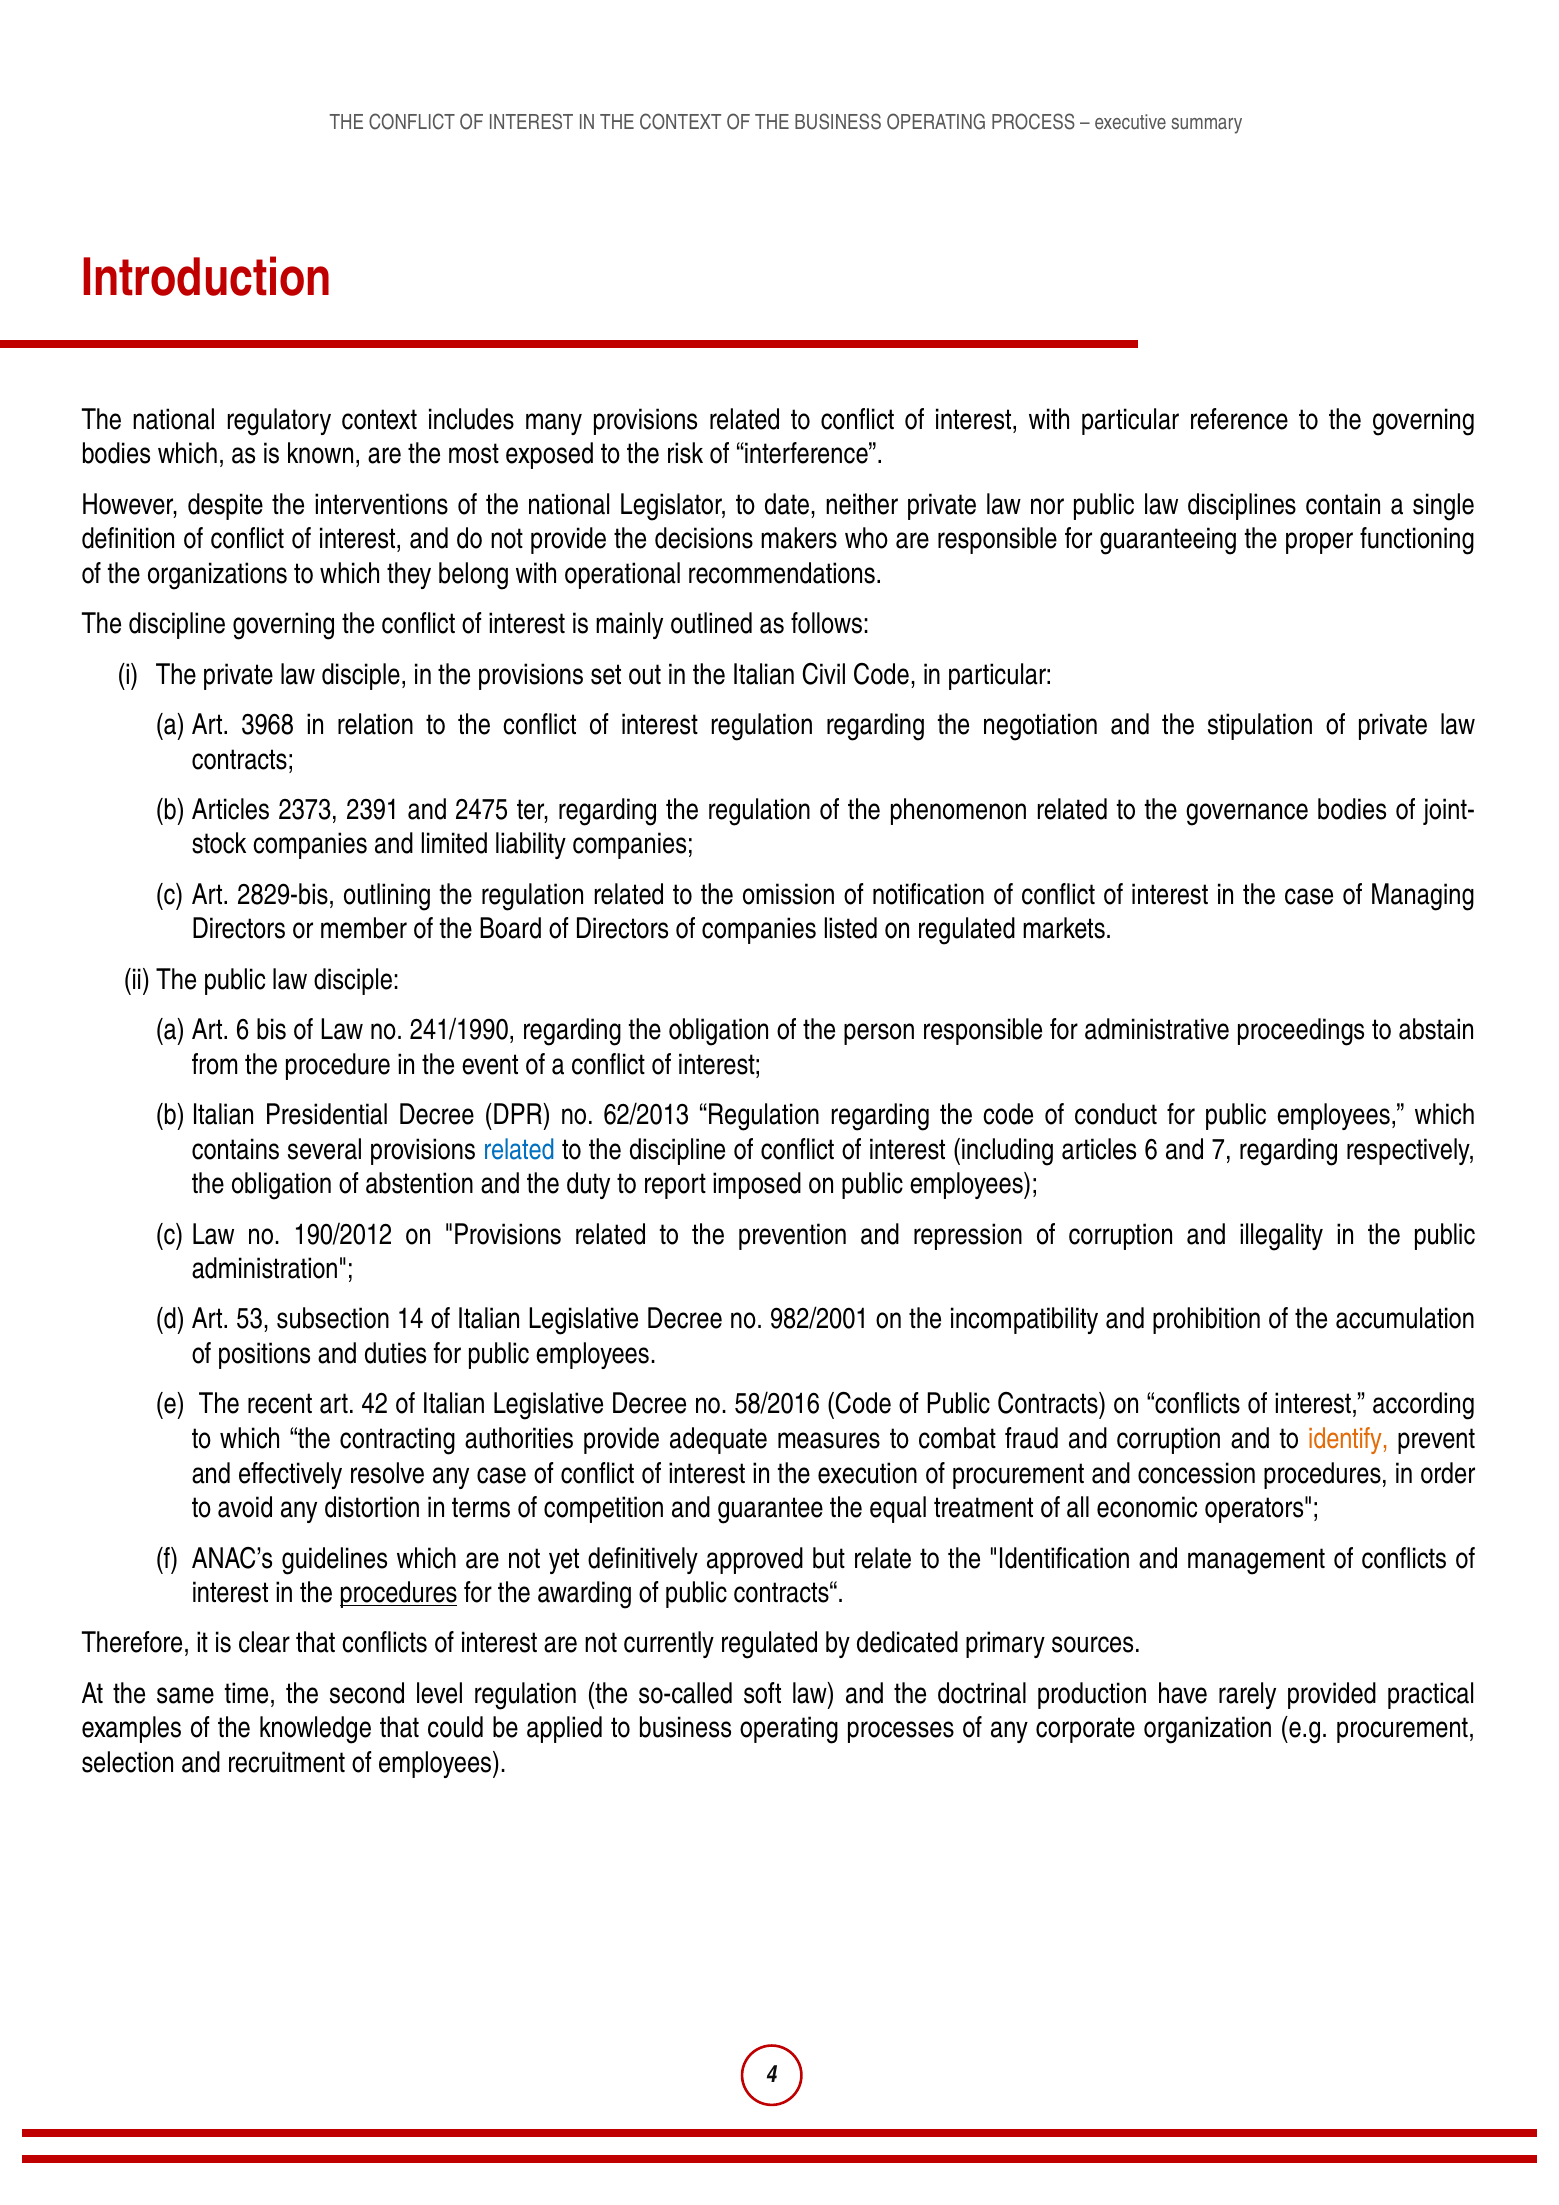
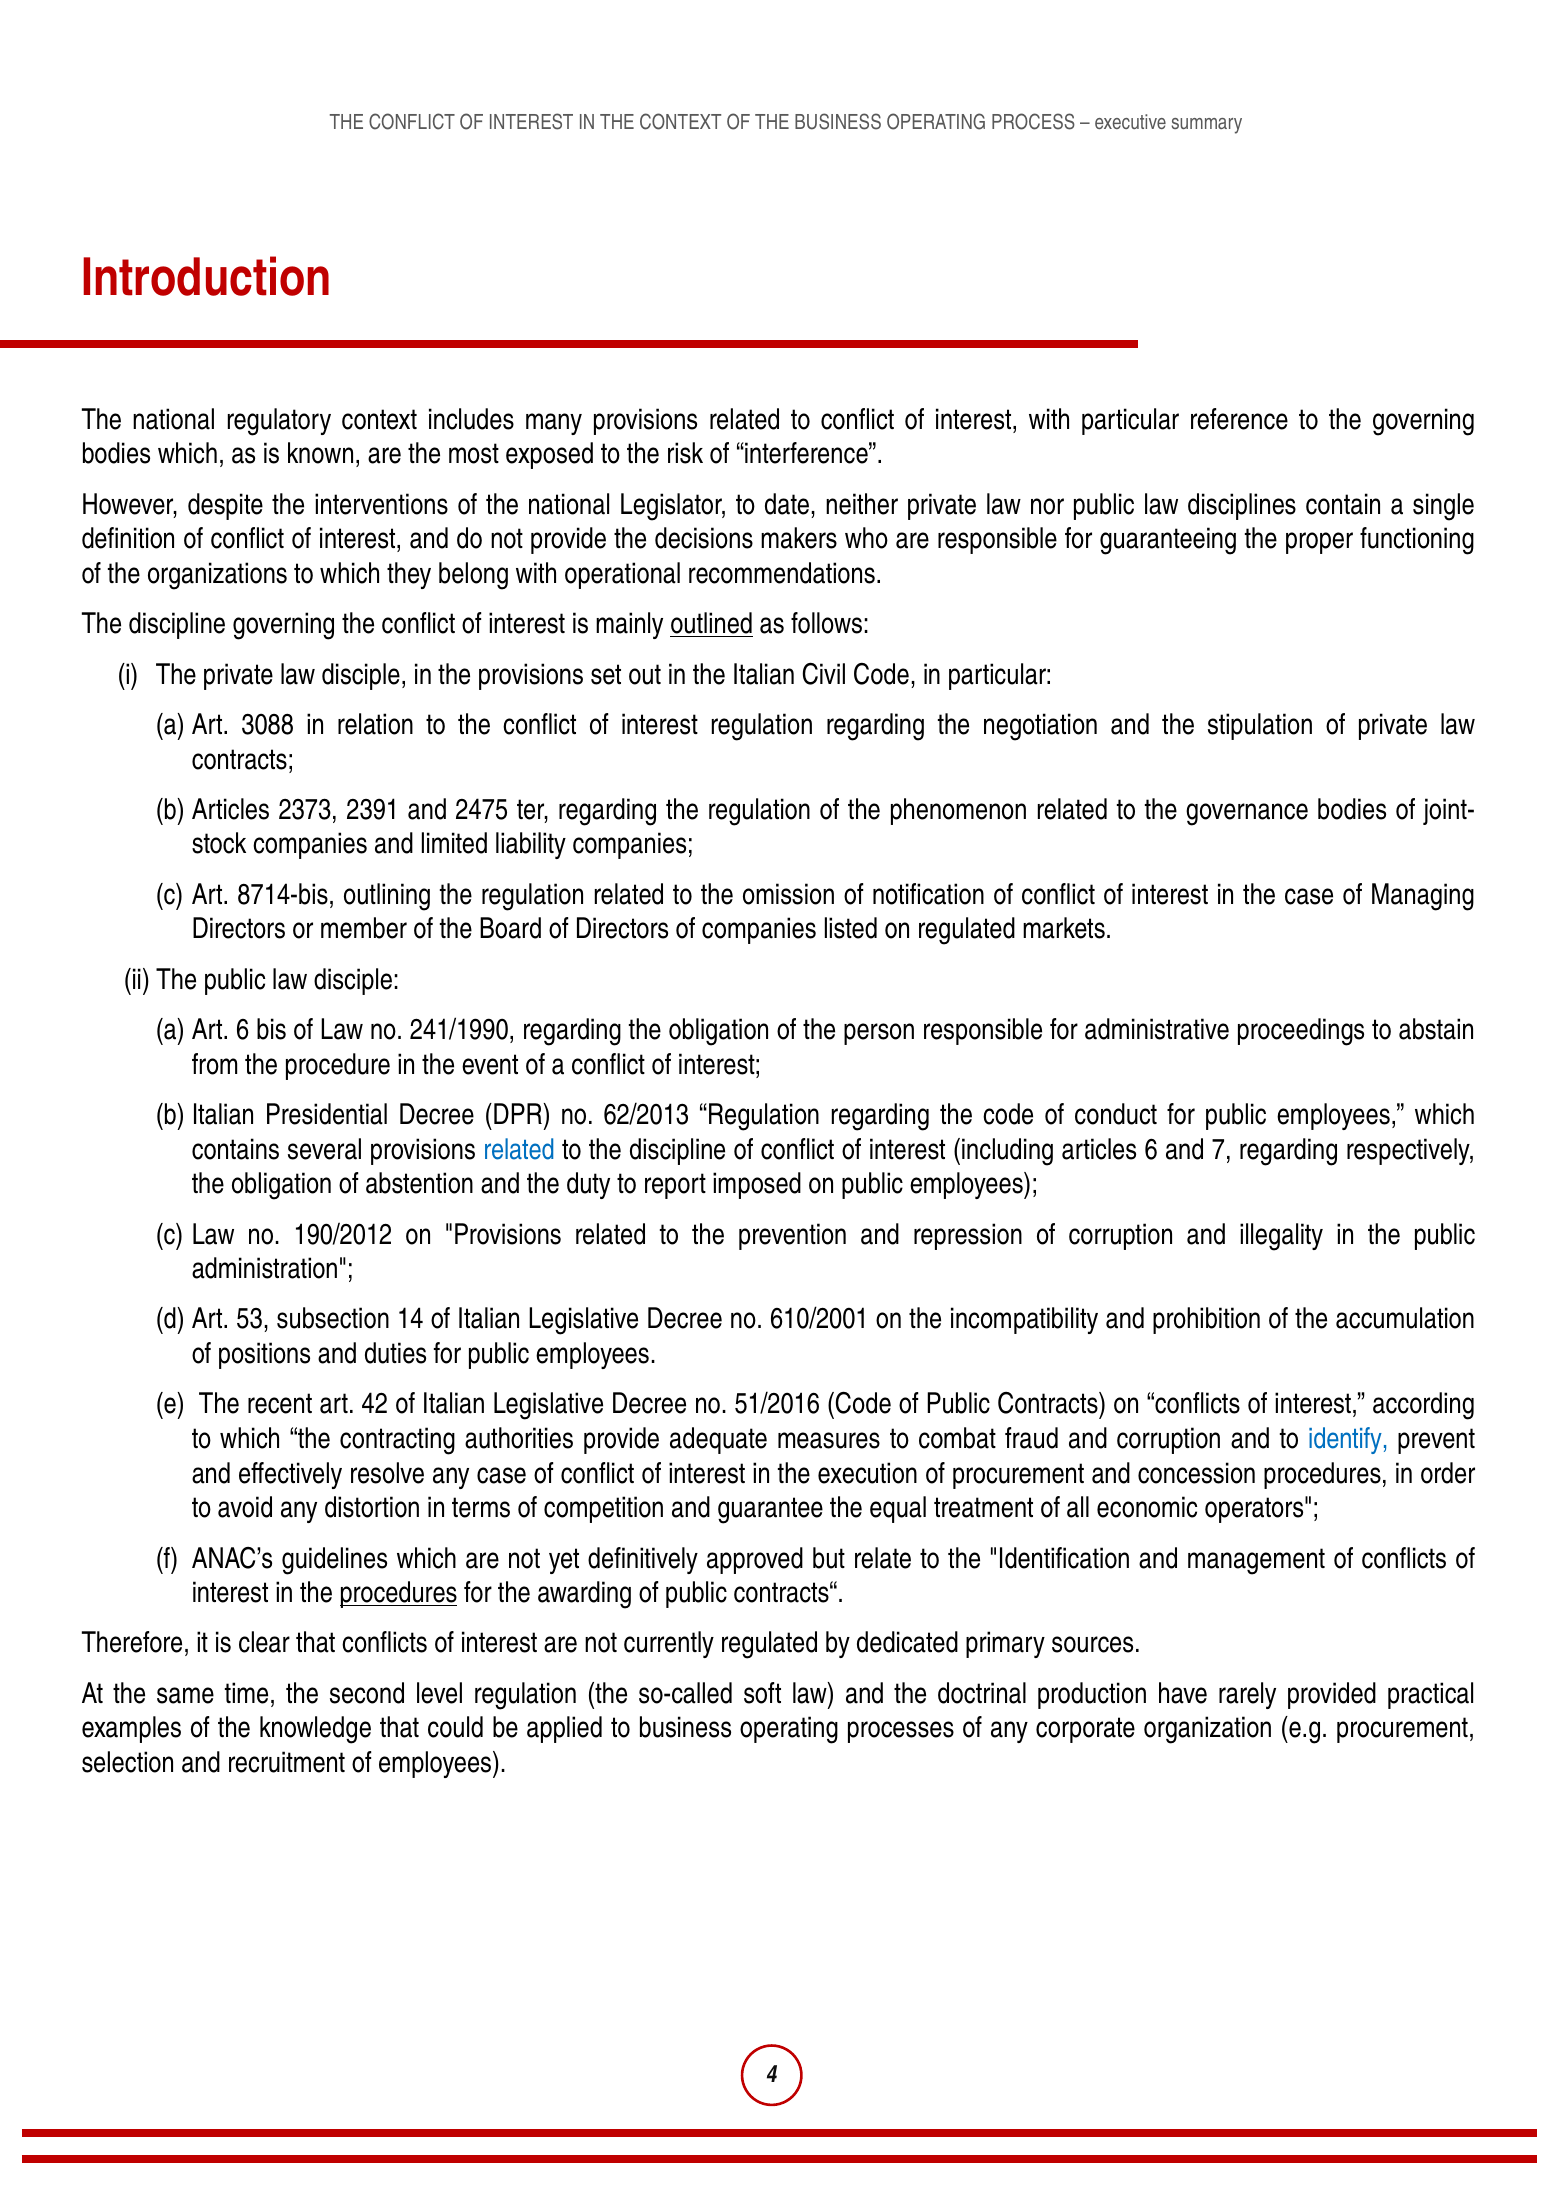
outlined underline: none -> present
3968: 3968 -> 3088
2829-bis: 2829-bis -> 8714-bis
982/2001: 982/2001 -> 610/2001
58/2016: 58/2016 -> 51/2016
identify colour: orange -> blue
